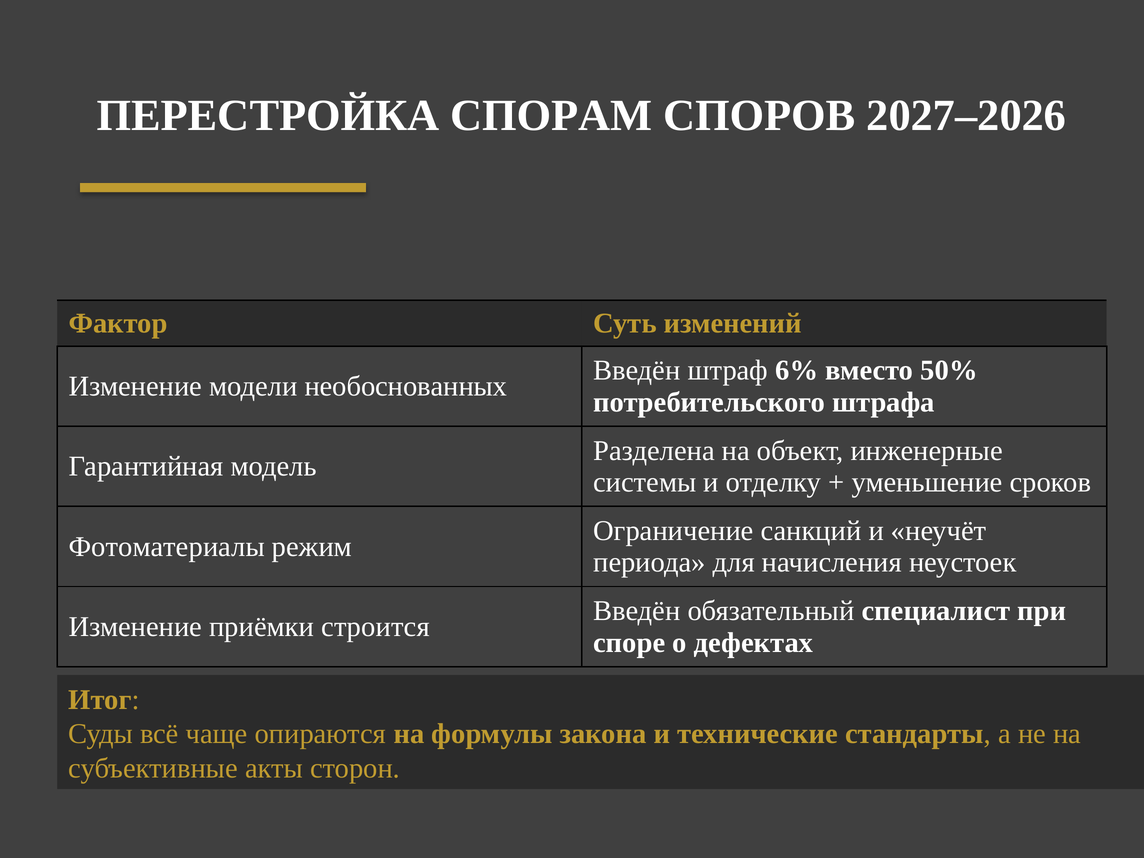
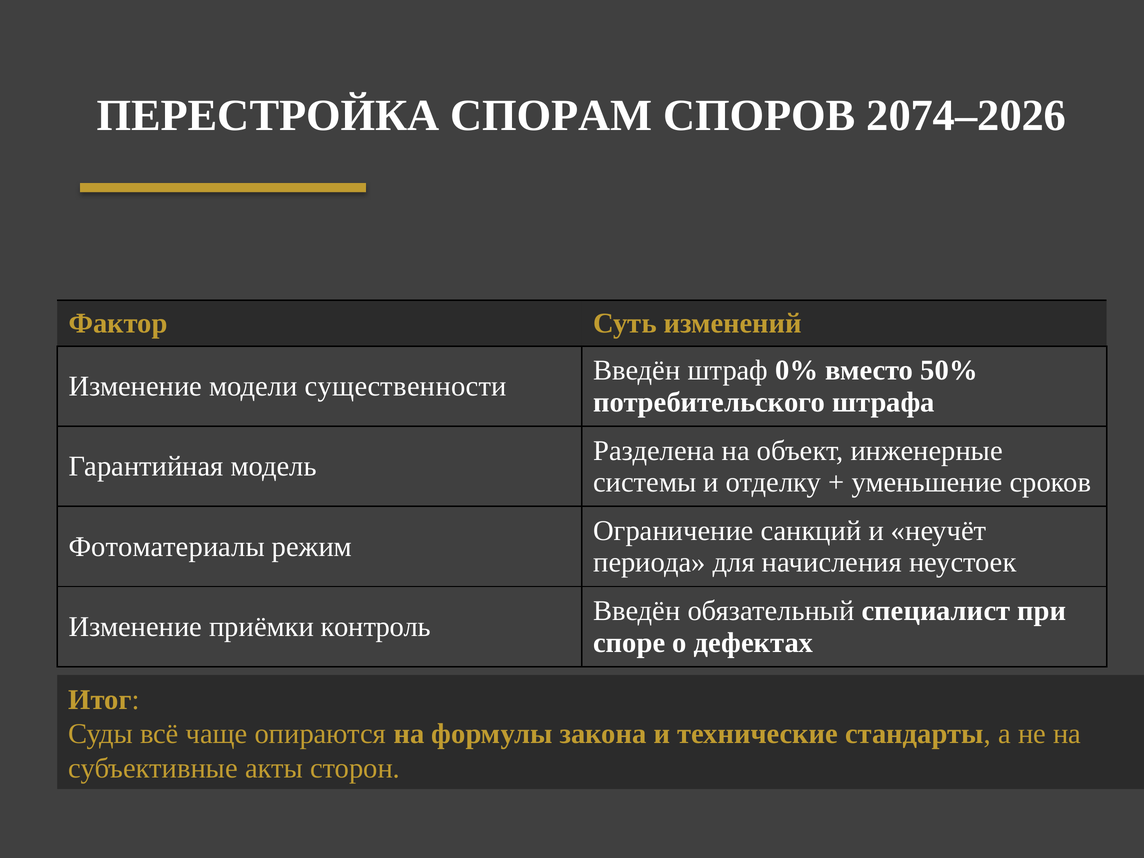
2027–2026: 2027–2026 -> 2074–2026
6%: 6% -> 0%
необоснованных: необоснованных -> существенности
строится: строится -> контроль
